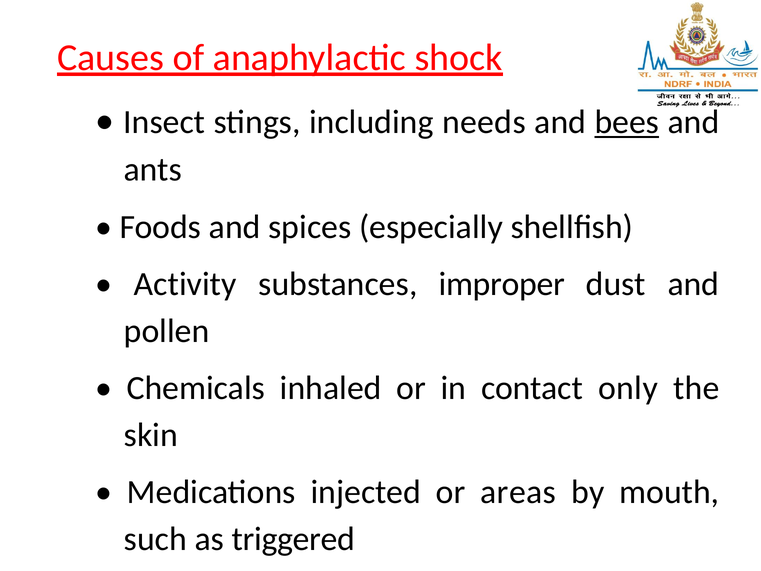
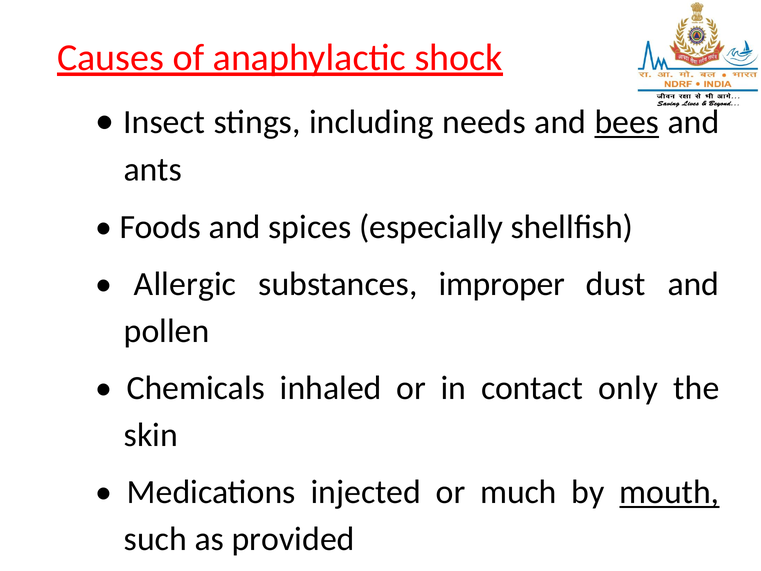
Activity: Activity -> Allergic
areas: areas -> much
mouth underline: none -> present
triggered: triggered -> provided
